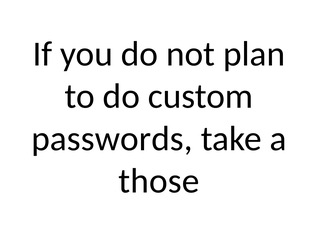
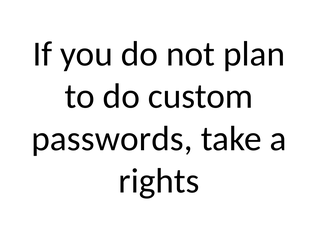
those: those -> rights
